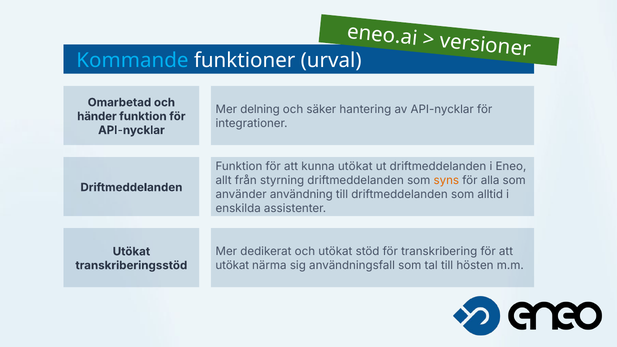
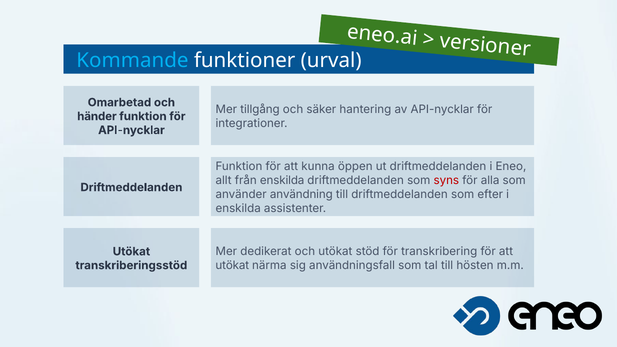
delning: delning -> tillgång
kunna utökat: utökat -> öppen
från styrning: styrning -> enskilda
syns colour: orange -> red
alltid: alltid -> efter
